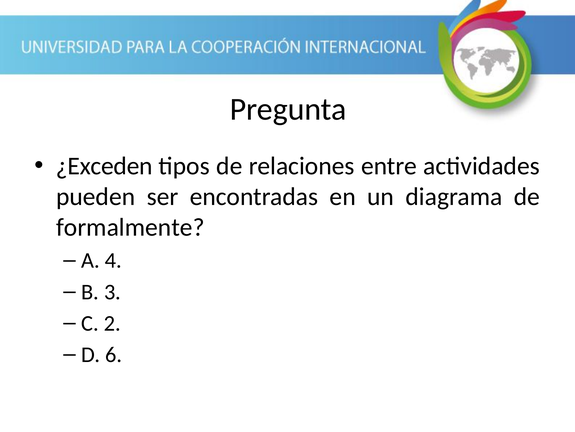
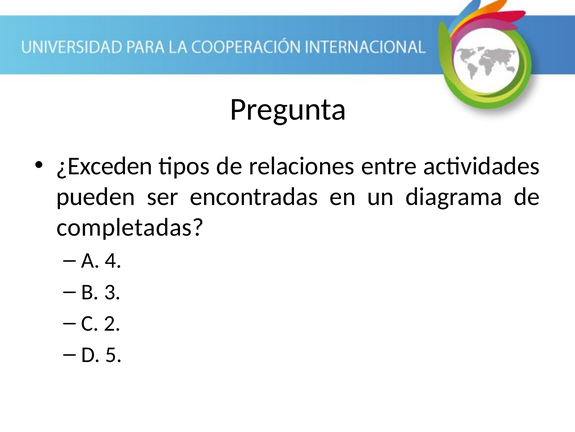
formalmente: formalmente -> completadas
6: 6 -> 5
